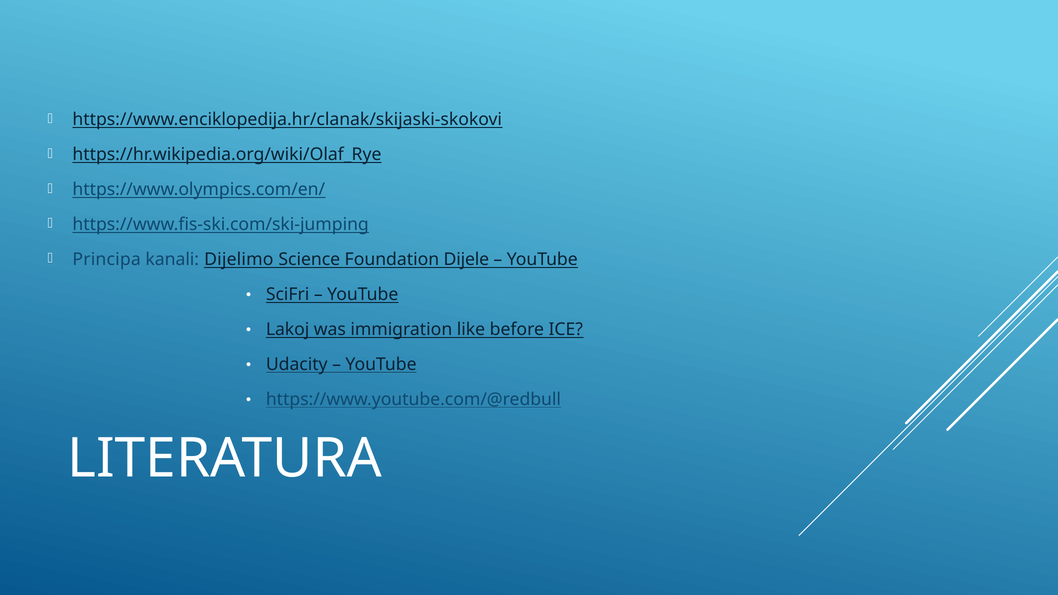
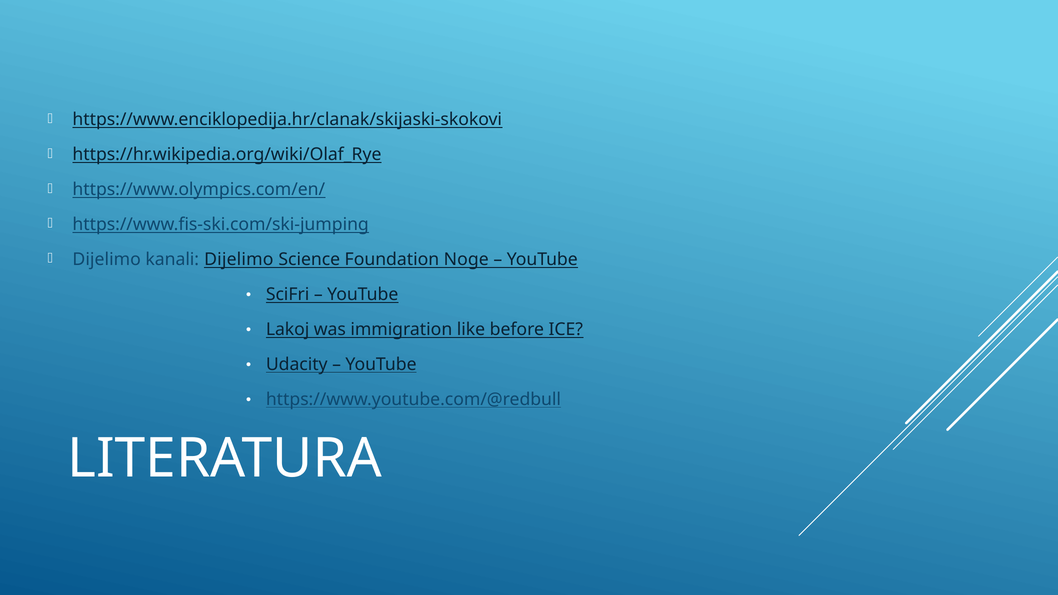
Principa at (107, 259): Principa -> Dijelimo
Dijele: Dijele -> Noge
